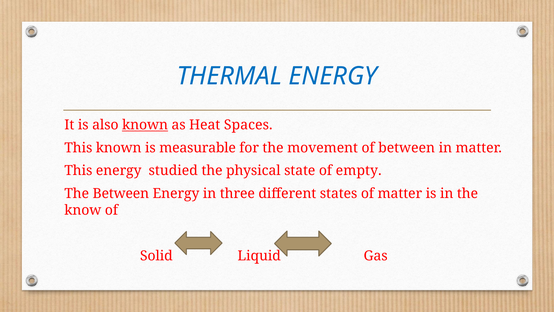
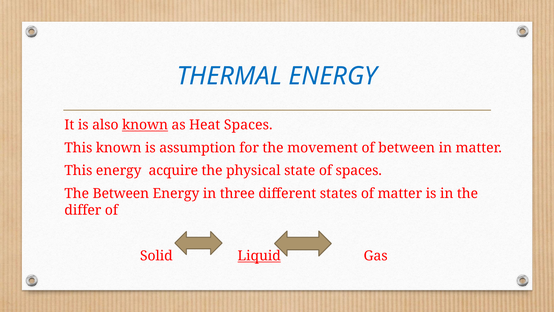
measurable: measurable -> assumption
studied: studied -> acquire
of empty: empty -> spaces
know: know -> differ
Liquid underline: none -> present
